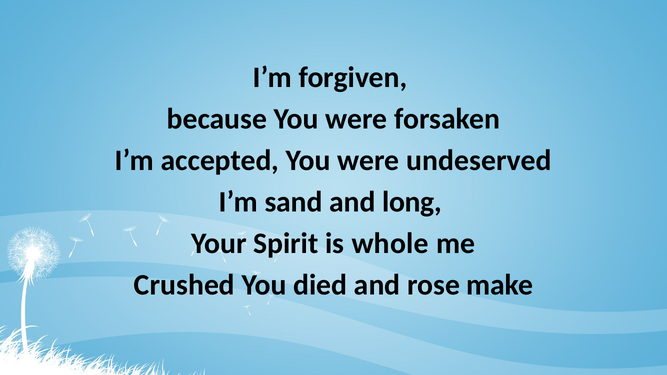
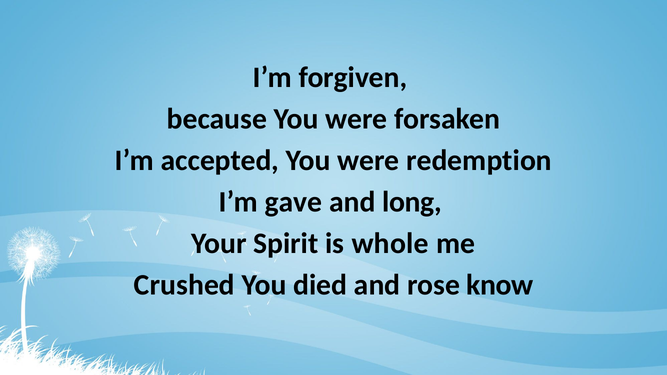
undeserved: undeserved -> redemption
sand: sand -> gave
make: make -> know
